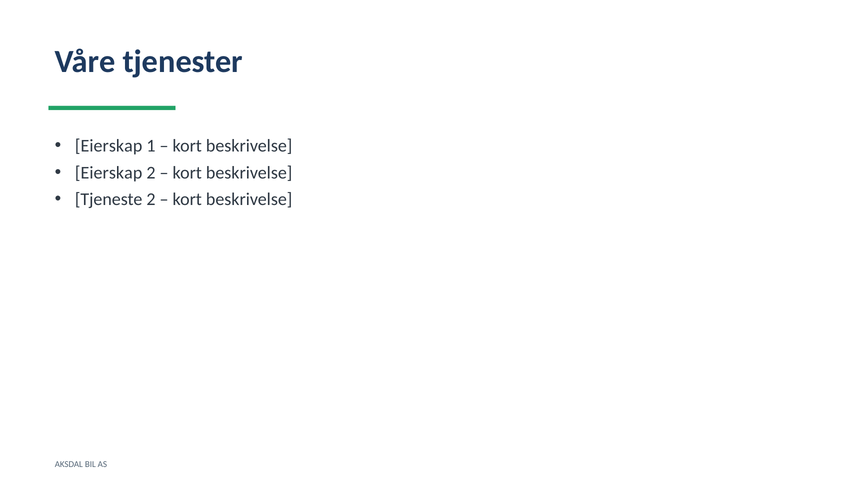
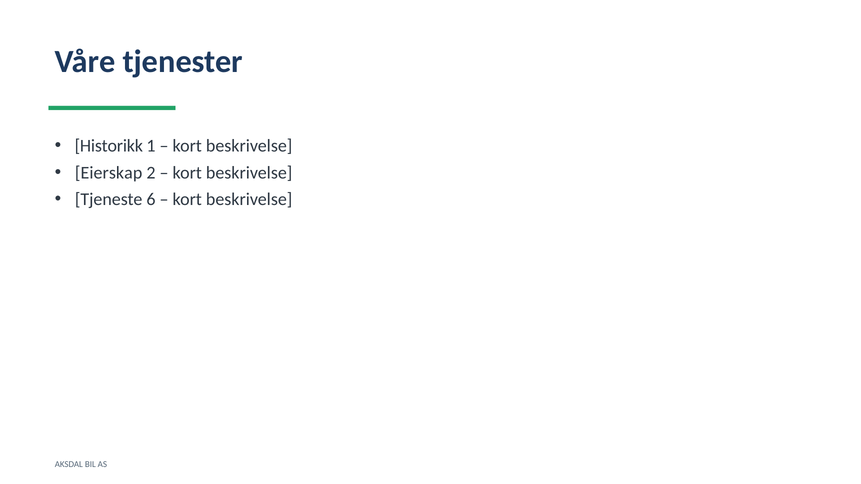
Eierskap at (109, 146): Eierskap -> Historikk
Tjeneste 2: 2 -> 6
